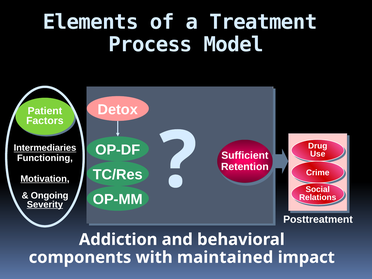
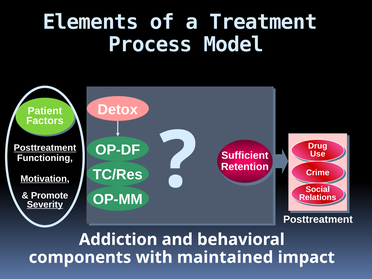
Intermediaries at (45, 148): Intermediaries -> Posttreatment
Ongoing: Ongoing -> Promote
